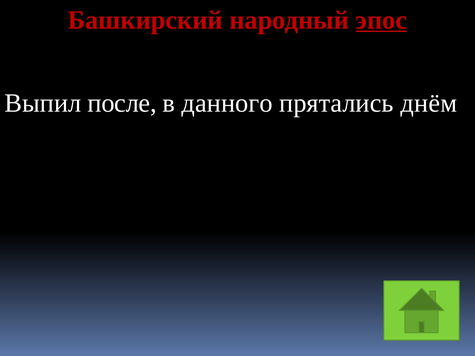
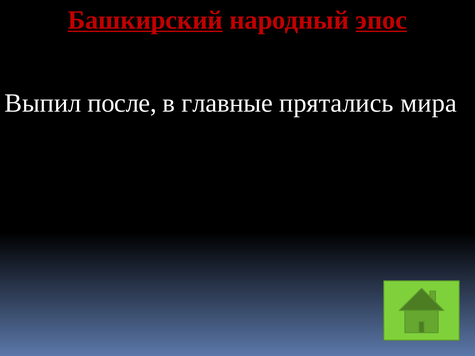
Башкирский underline: none -> present
данного: данного -> главные
днём: днём -> мира
